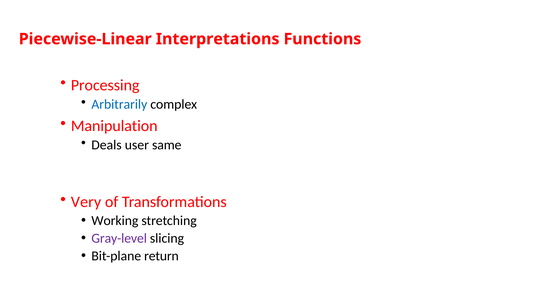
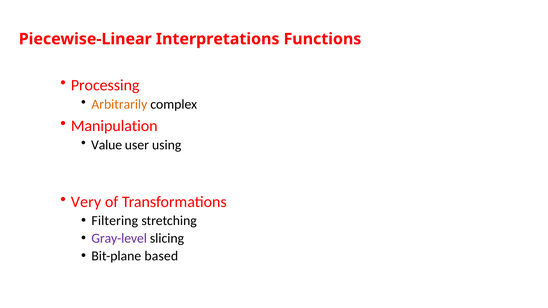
Arbitrarily colour: blue -> orange
Deals: Deals -> Value
same: same -> using
Working: Working -> Filtering
return: return -> based
